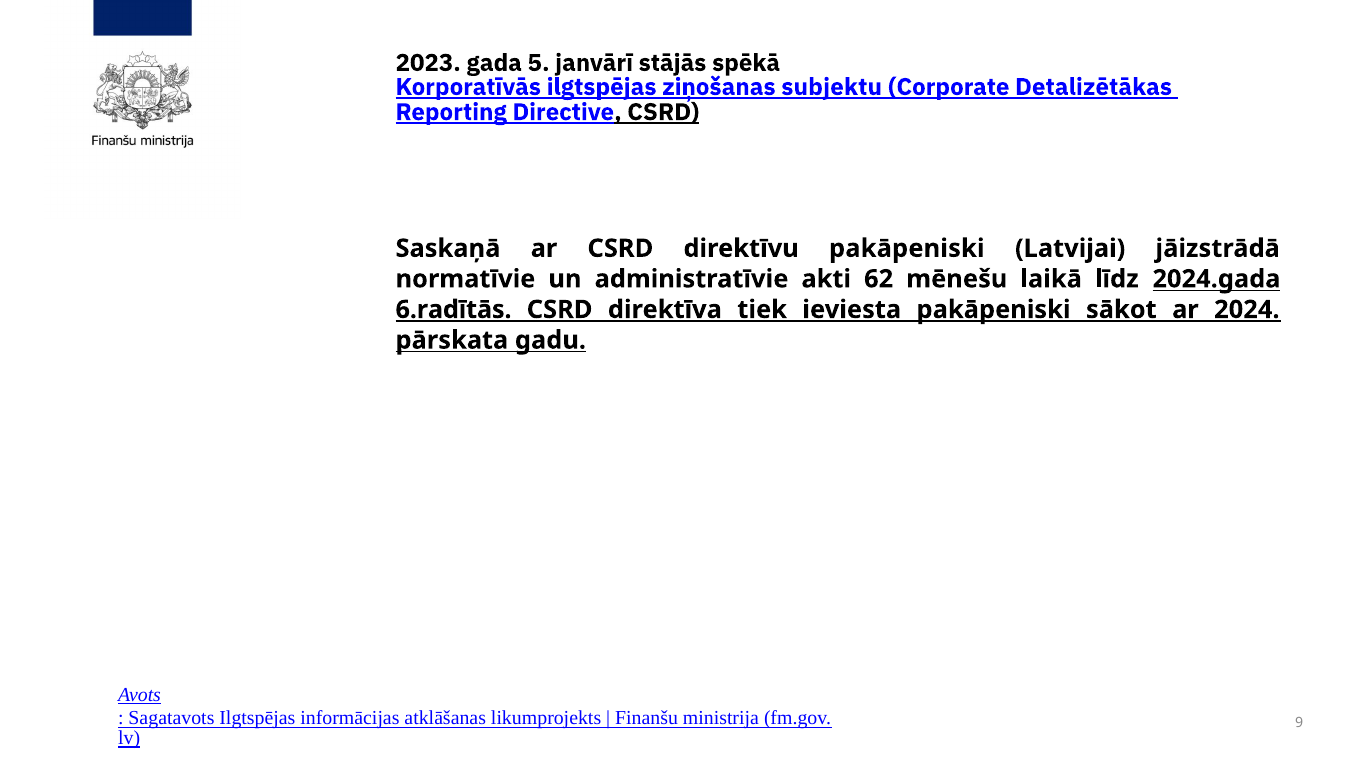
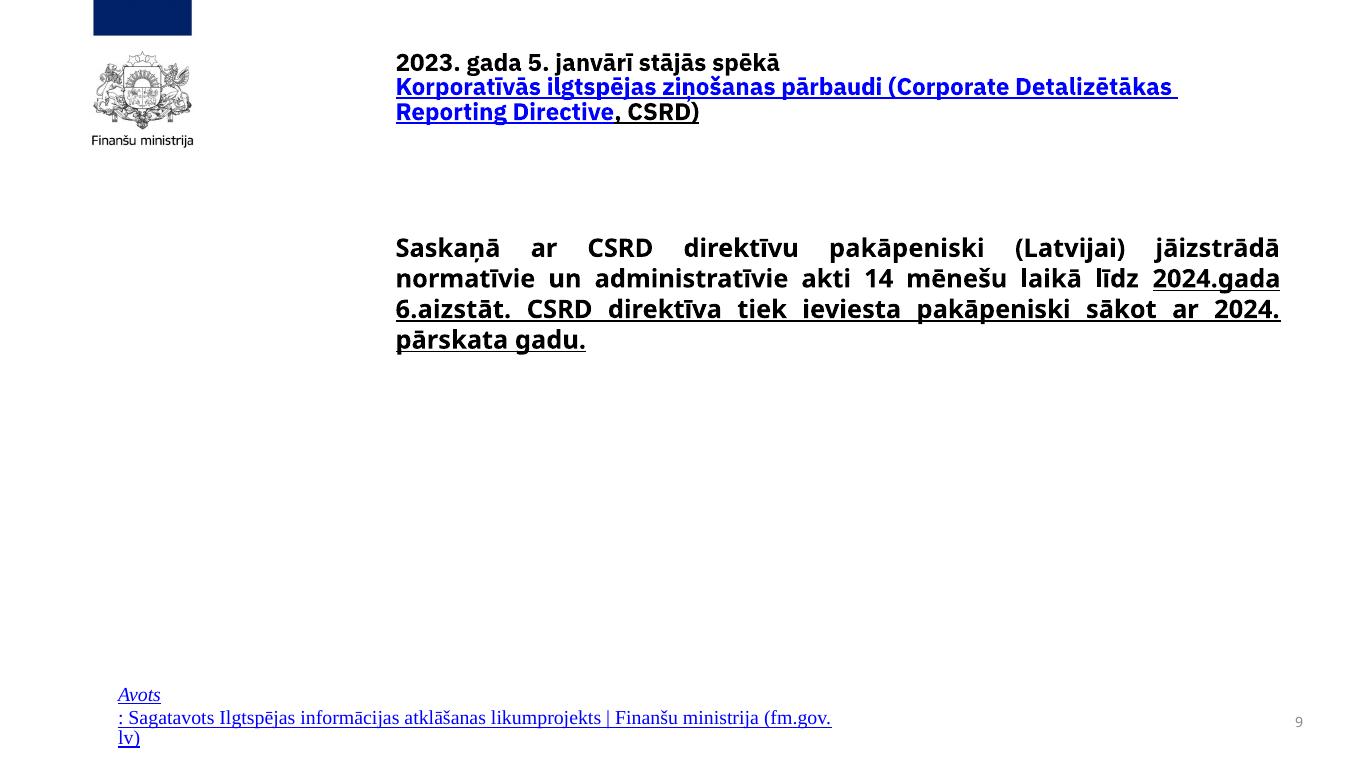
subjektu: subjektu -> pārbaudi
62: 62 -> 14
6.radītās: 6.radītās -> 6.aizstāt
